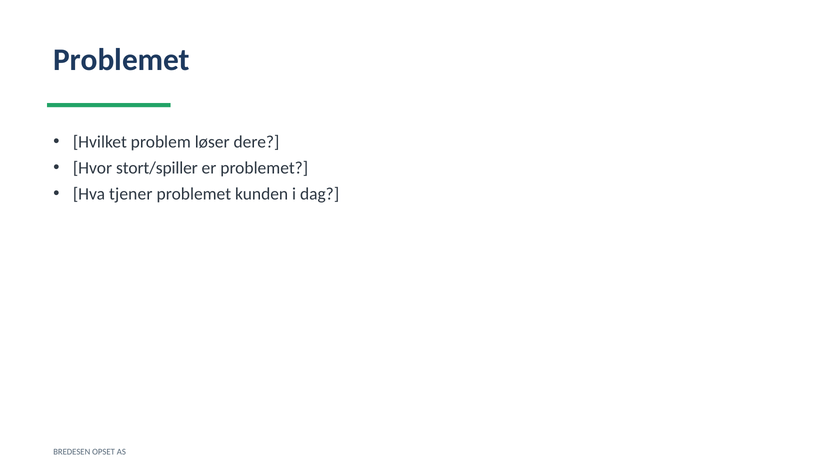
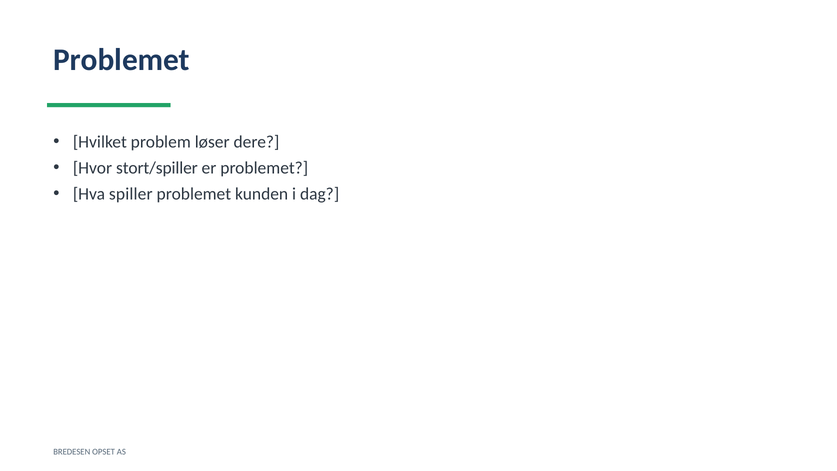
tjener: tjener -> spiller
